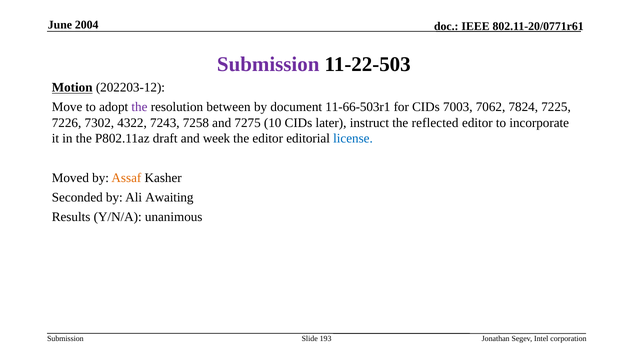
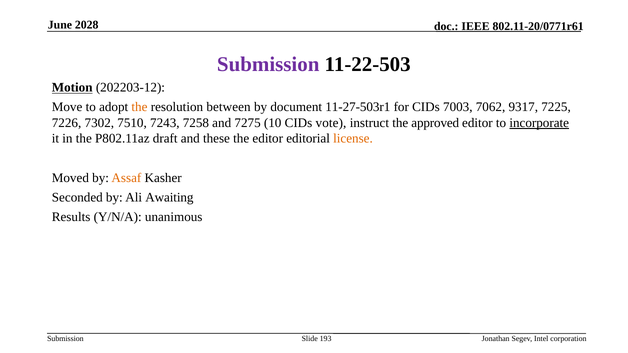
2004: 2004 -> 2028
the at (139, 107) colour: purple -> orange
11-66-503r1: 11-66-503r1 -> 11-27-503r1
7824: 7824 -> 9317
4322: 4322 -> 7510
later: later -> vote
reflected: reflected -> approved
incorporate underline: none -> present
week: week -> these
license colour: blue -> orange
